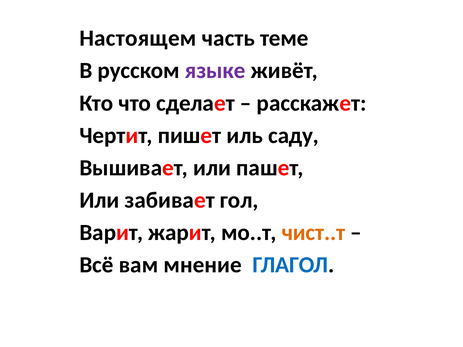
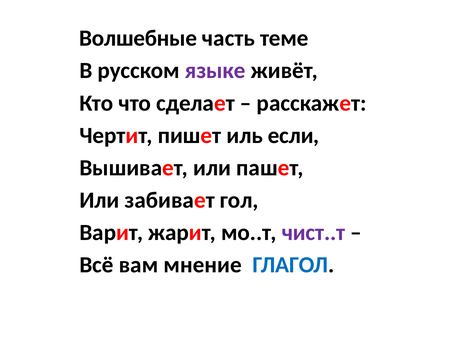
Настоящем: Настоящем -> Волшебные
саду: саду -> если
чист..т colour: orange -> purple
